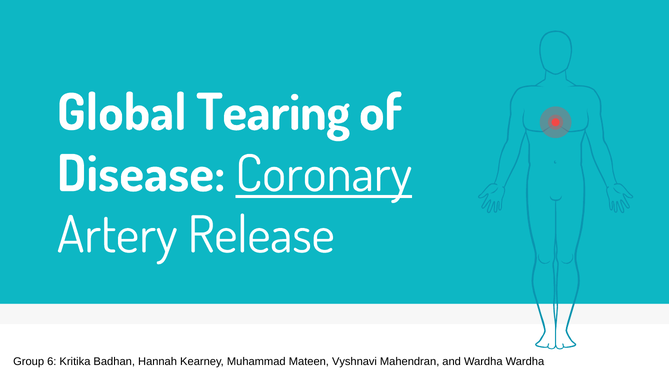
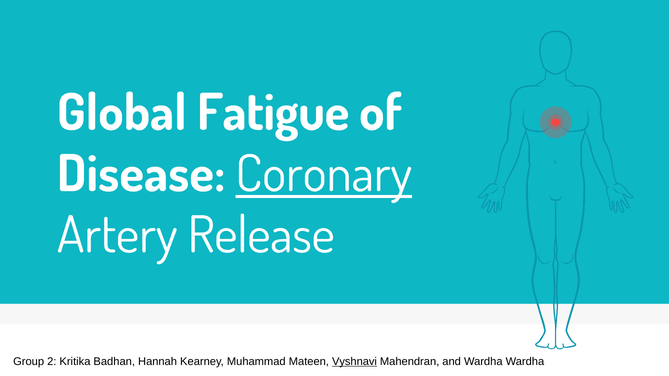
Tearing: Tearing -> Fatigue
6: 6 -> 2
Vyshnavi underline: none -> present
